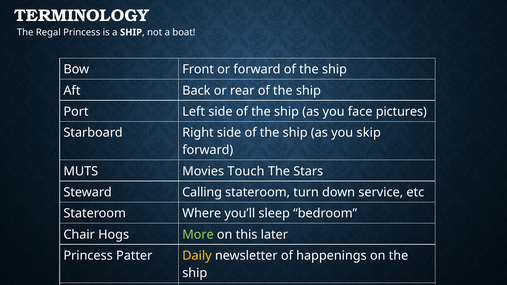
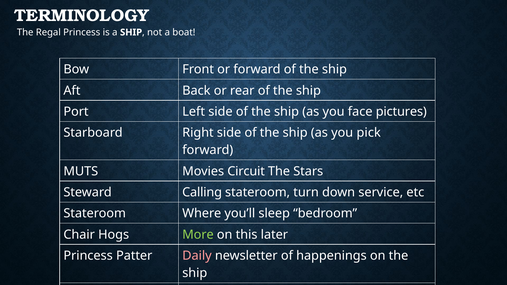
skip: skip -> pick
Touch: Touch -> Circuit
Daily colour: yellow -> pink
